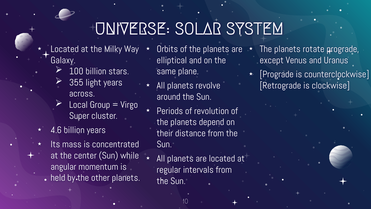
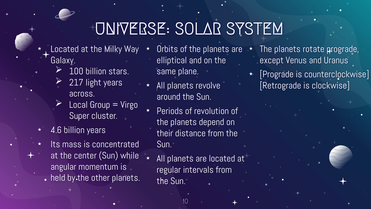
355: 355 -> 217
